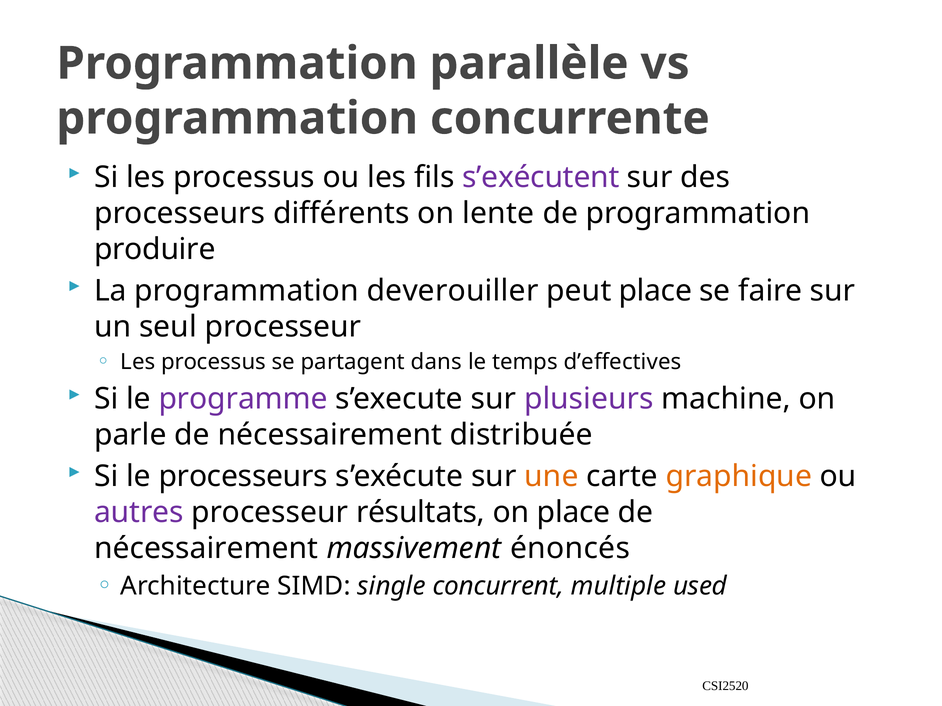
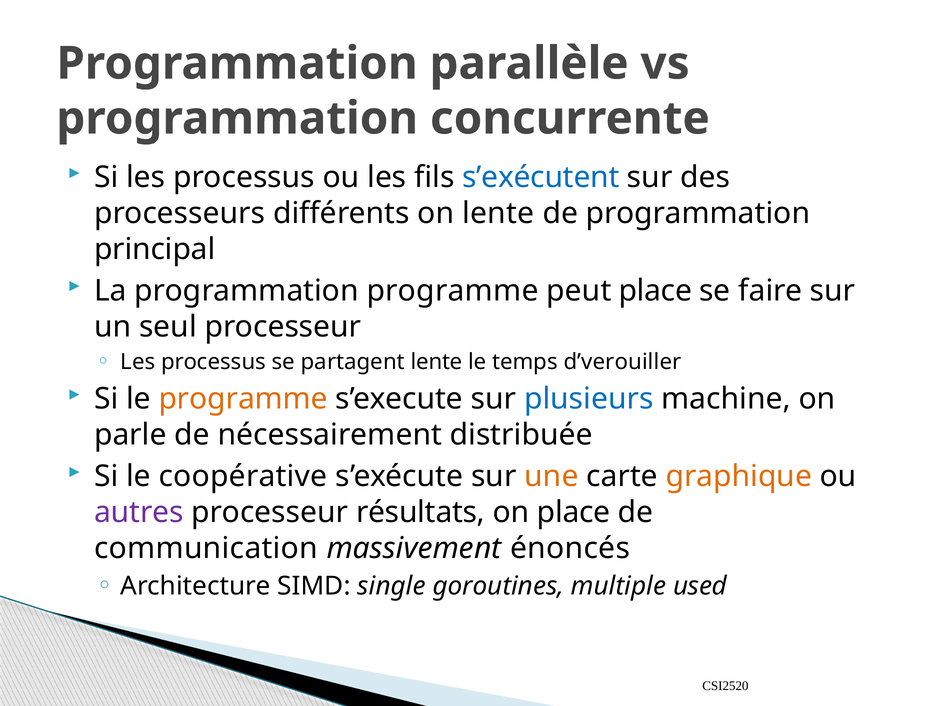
s’exécutent colour: purple -> blue
produire: produire -> principal
programmation deverouiller: deverouiller -> programme
partagent dans: dans -> lente
d’effectives: d’effectives -> d’verouiller
programme at (243, 399) colour: purple -> orange
plusieurs colour: purple -> blue
le processeurs: processeurs -> coopérative
nécessairement at (206, 549): nécessairement -> communication
concurrent: concurrent -> goroutines
